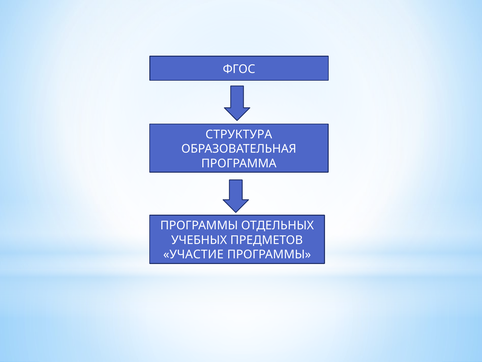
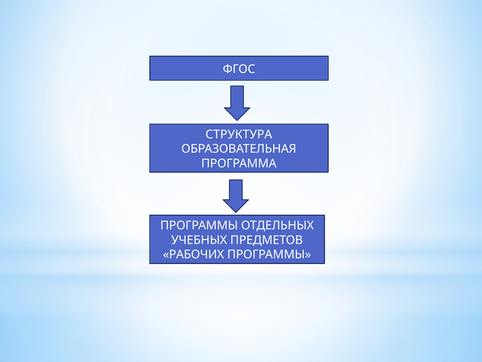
УЧАСТИЕ: УЧАСТИЕ -> РАБОЧИХ
